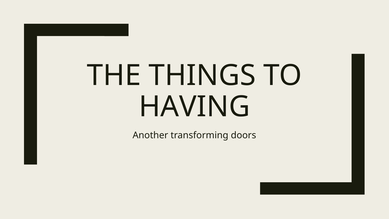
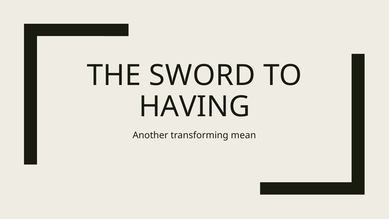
THINGS: THINGS -> SWORD
doors: doors -> mean
